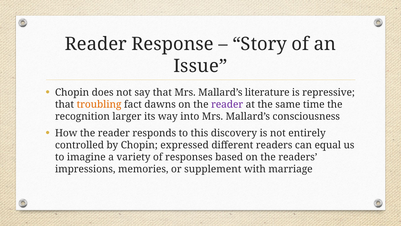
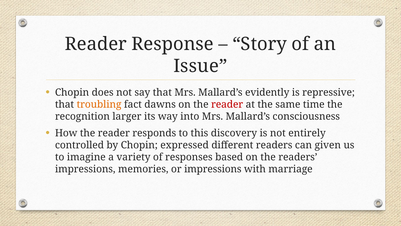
literature: literature -> evidently
reader at (227, 104) colour: purple -> red
equal: equal -> given
or supplement: supplement -> impressions
